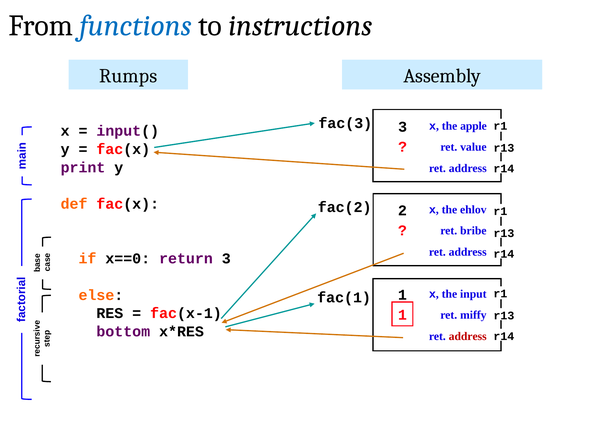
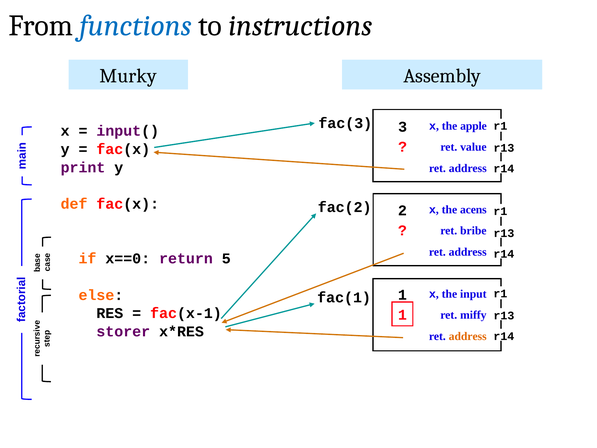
Rumps: Rumps -> Murky
ehlov: ehlov -> acens
return 3: 3 -> 5
bottom: bottom -> storer
address at (468, 336) colour: red -> orange
